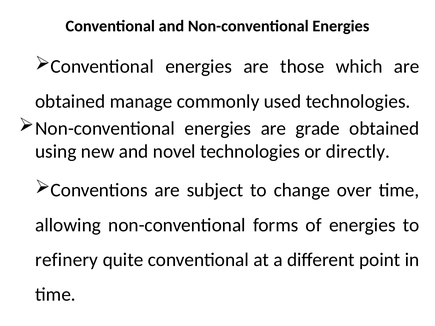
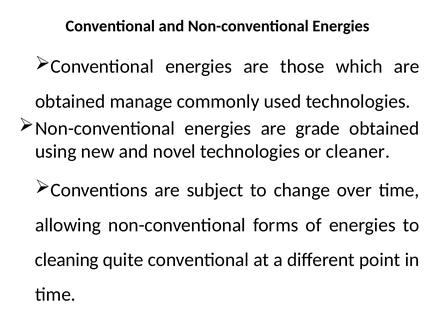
directly: directly -> cleaner
refinery: refinery -> cleaning
